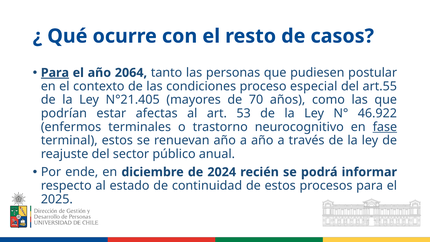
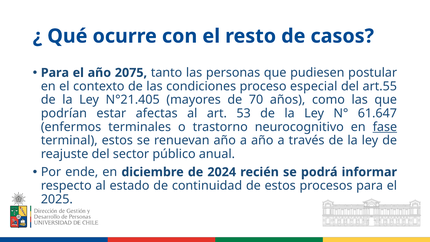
Para at (55, 73) underline: present -> none
2064: 2064 -> 2075
46.922: 46.922 -> 61.647
